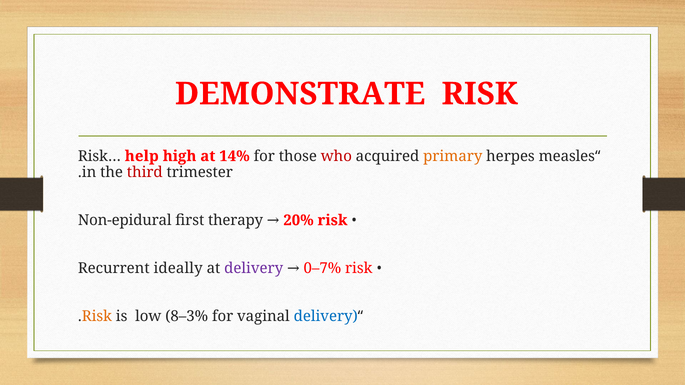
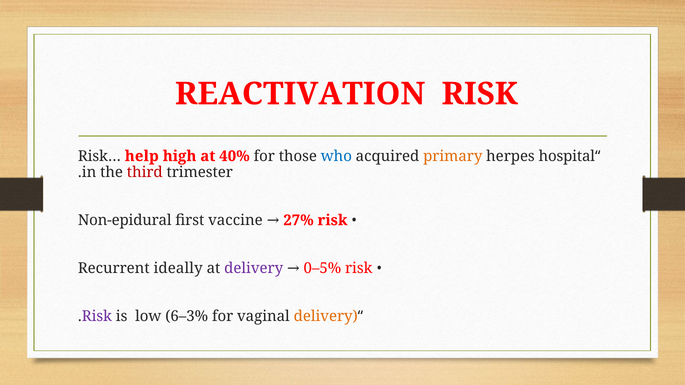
DEMONSTRATE: DEMONSTRATE -> REACTIVATION
14%: 14% -> 40%
who colour: red -> blue
measles: measles -> hospital
therapy: therapy -> vaccine
20%: 20% -> 27%
0–7%: 0–7% -> 0–5%
Risk at (97, 316) colour: orange -> purple
8–3%: 8–3% -> 6–3%
delivery at (326, 316) colour: blue -> orange
